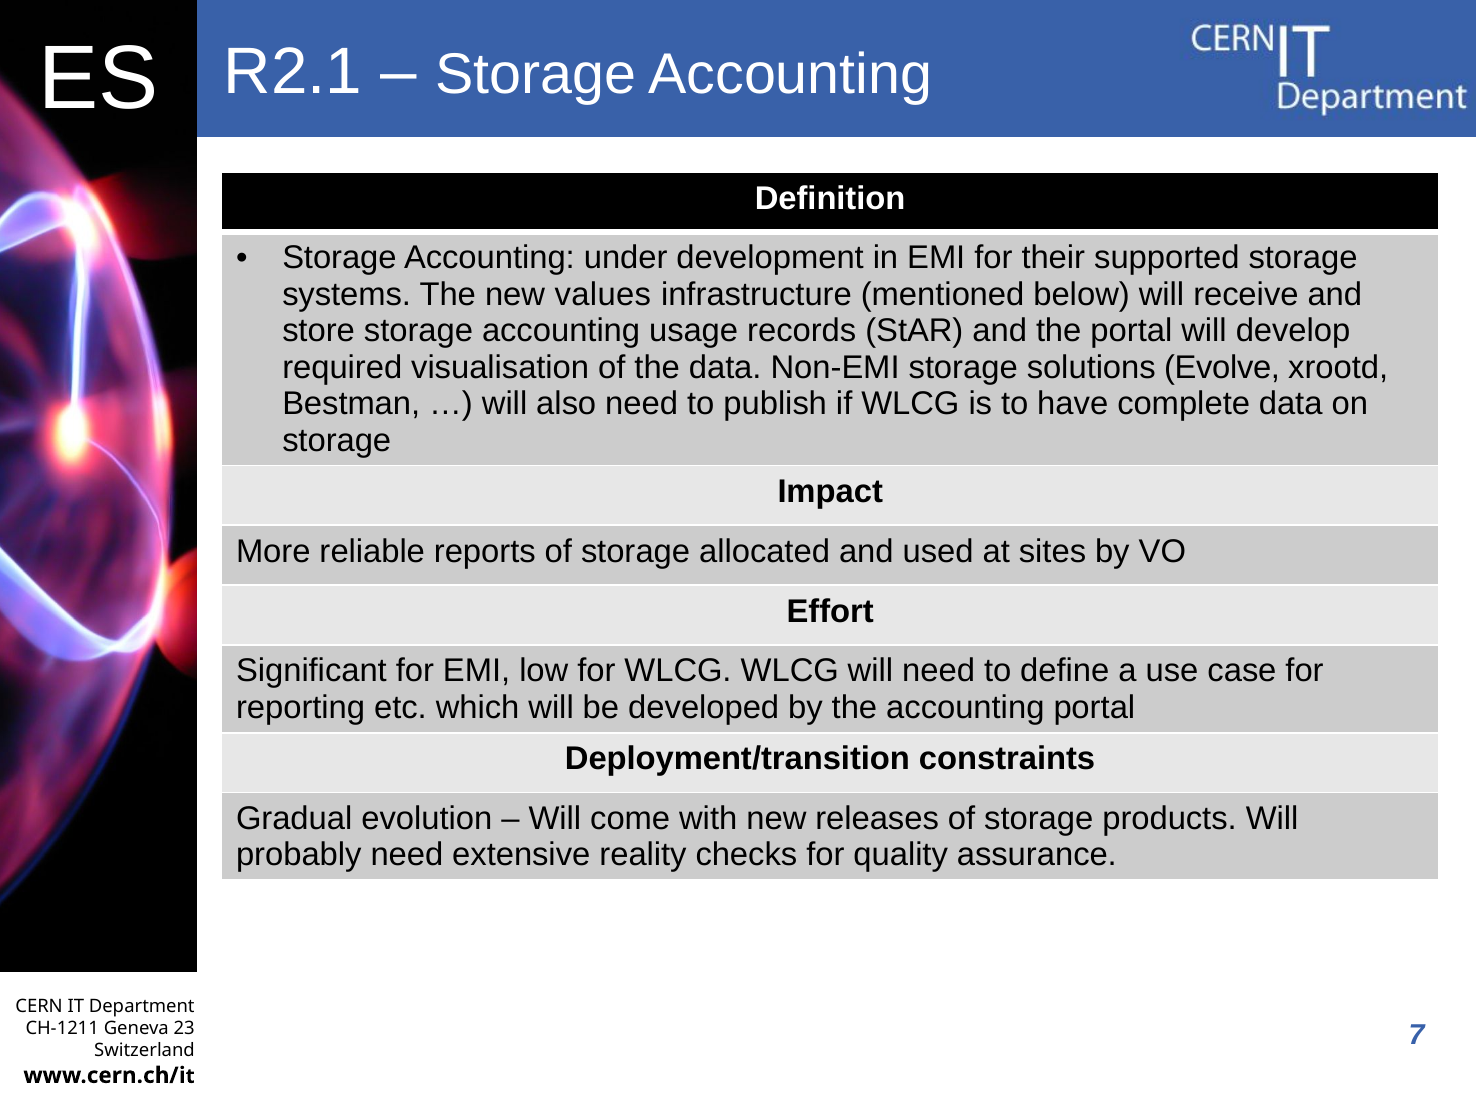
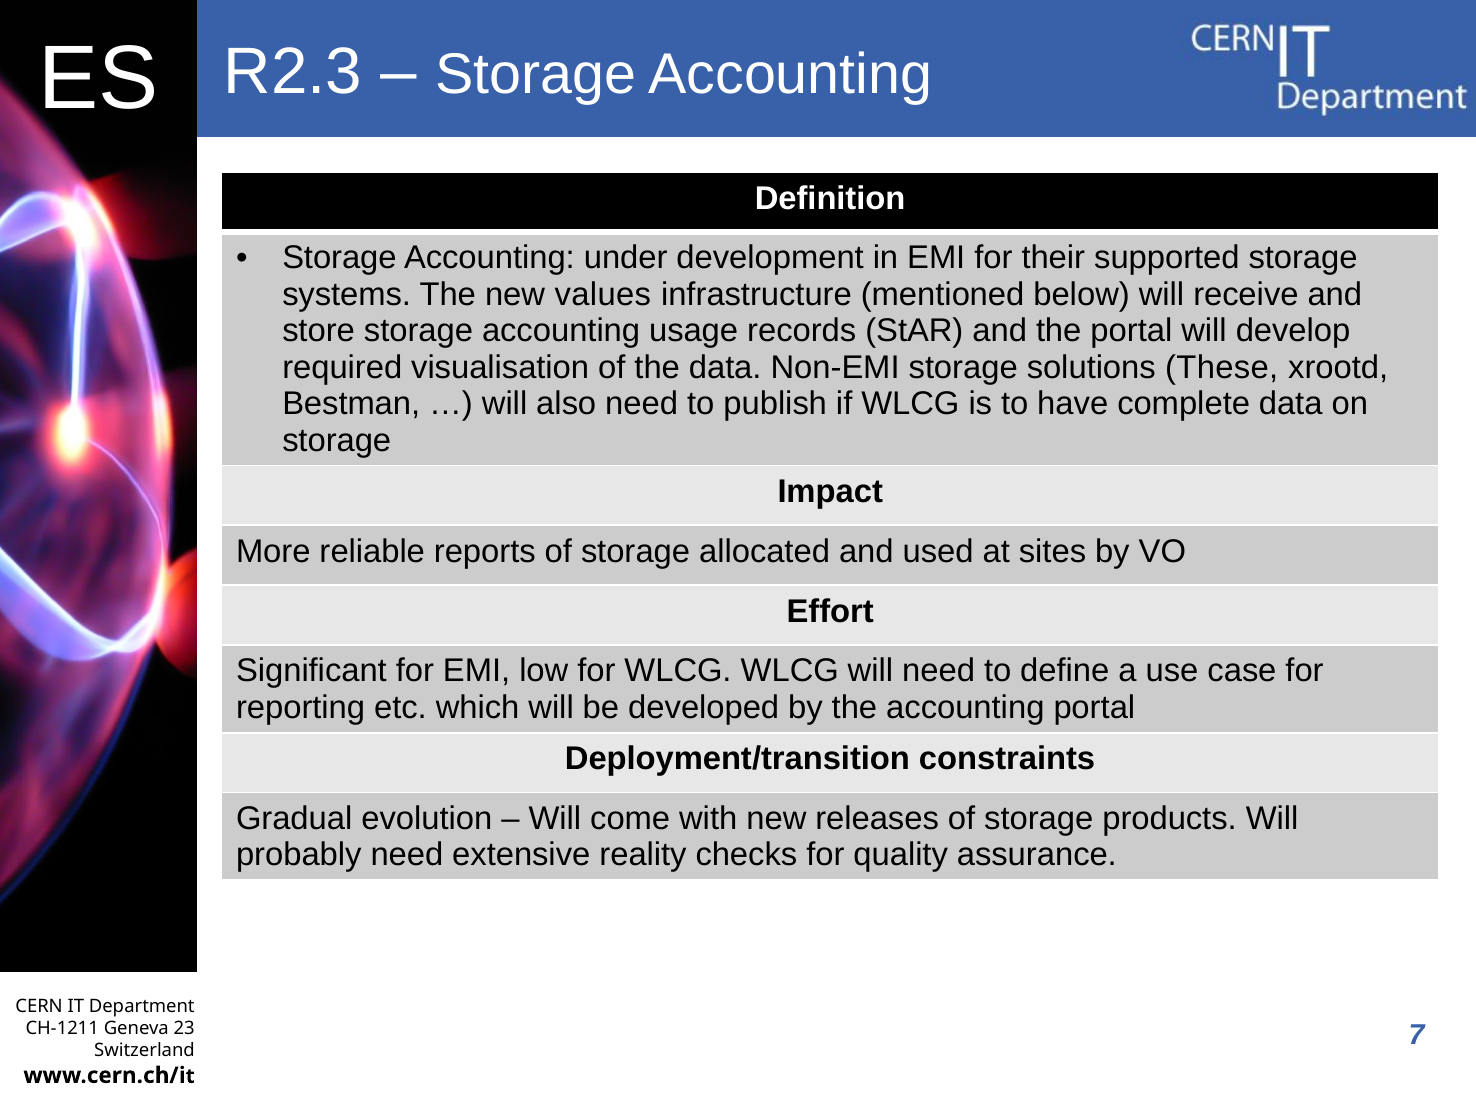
R2.1: R2.1 -> R2.3
Evolve: Evolve -> These
